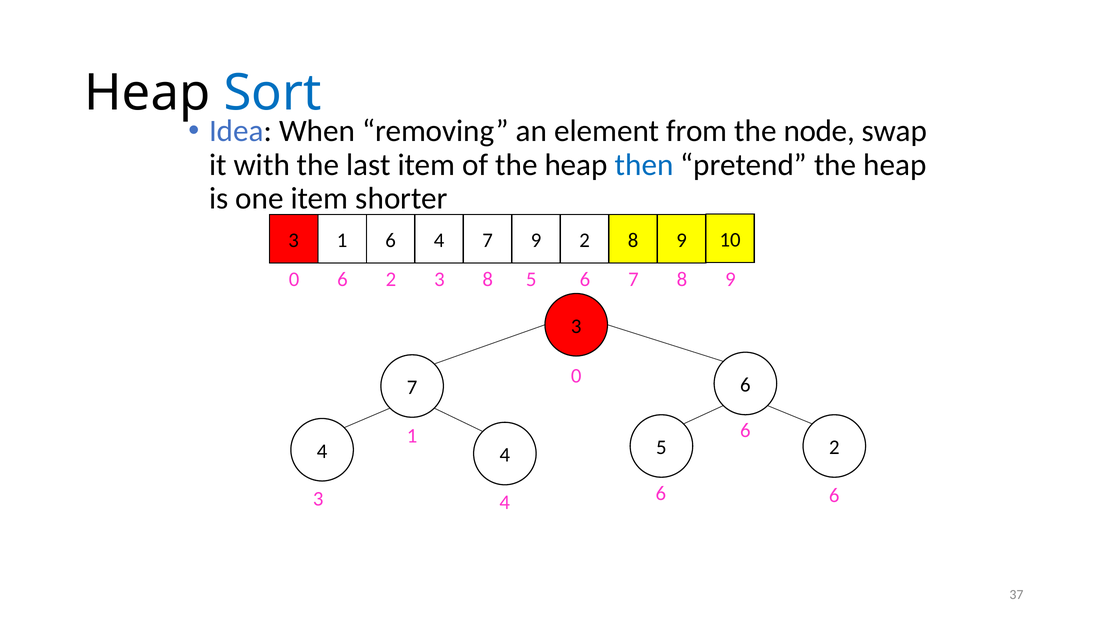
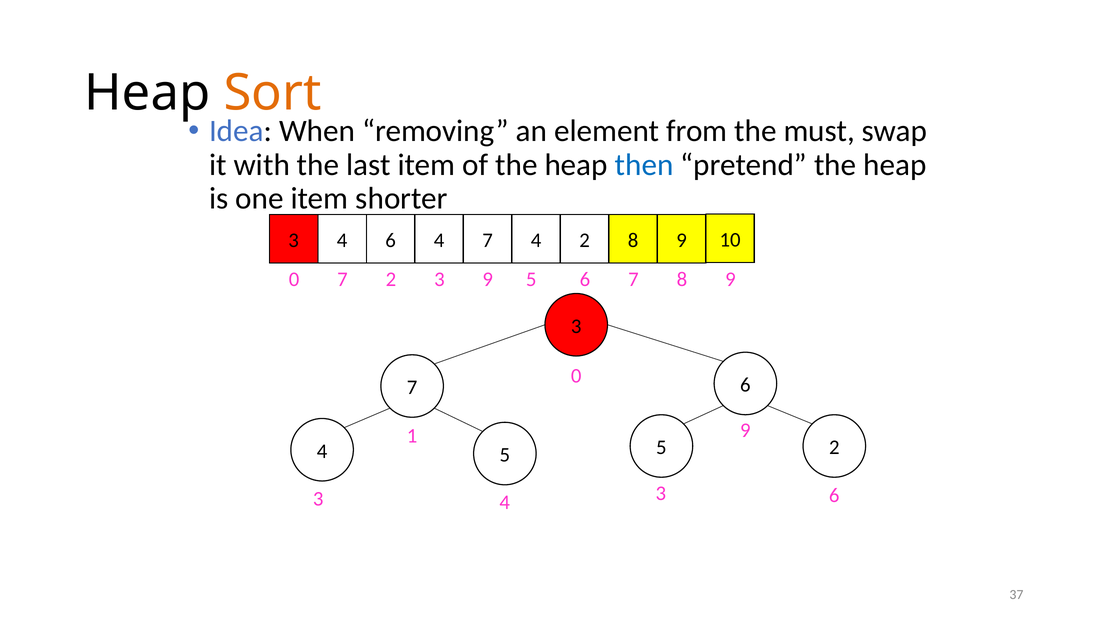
Sort colour: blue -> orange
node: node -> must
1 at (342, 240): 1 -> 4
7 9: 9 -> 4
0 6: 6 -> 7
3 8: 8 -> 9
6 at (745, 431): 6 -> 9
4 4: 4 -> 5
3 6: 6 -> 3
